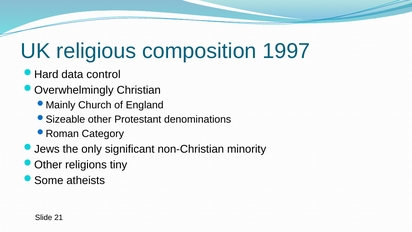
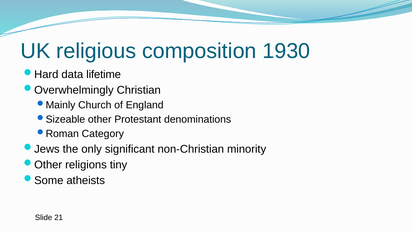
1997: 1997 -> 1930
control: control -> lifetime
